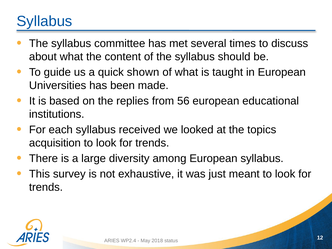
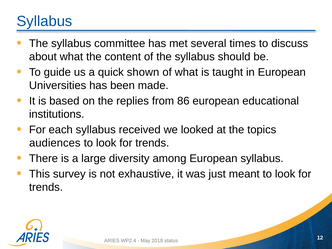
56: 56 -> 86
acquisition: acquisition -> audiences
